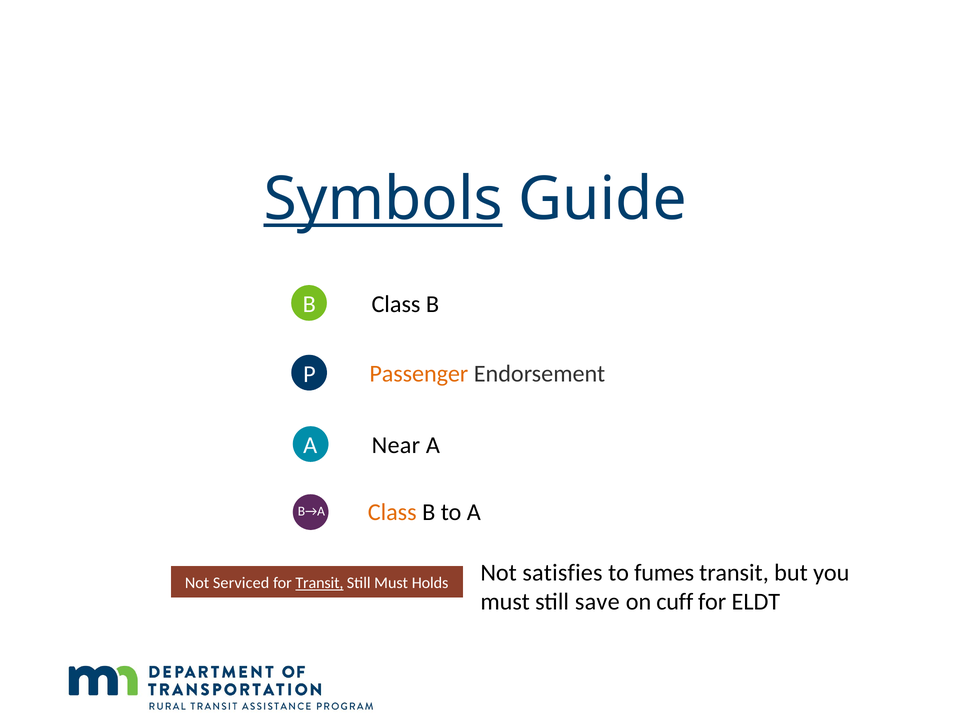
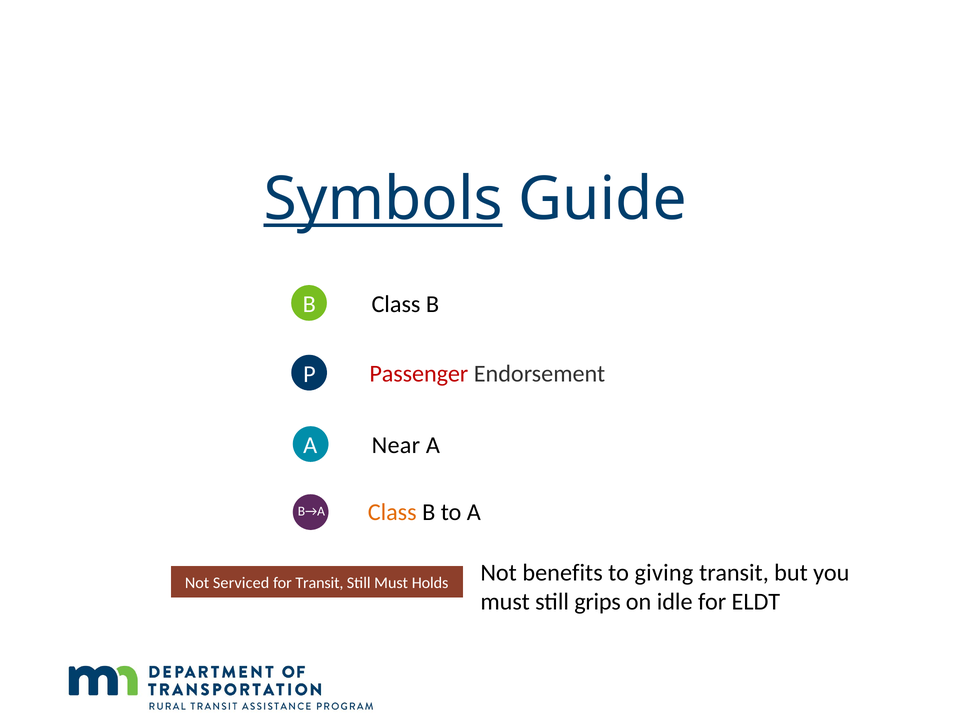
Passenger colour: orange -> red
satisfies: satisfies -> benefits
fumes: fumes -> giving
Transit at (319, 583) underline: present -> none
save: save -> grips
cuff: cuff -> idle
